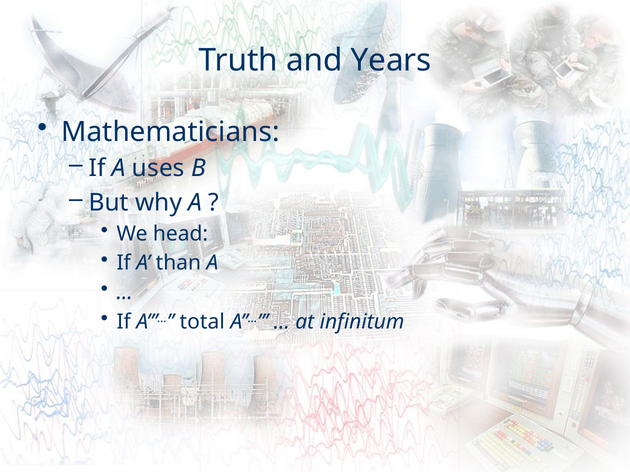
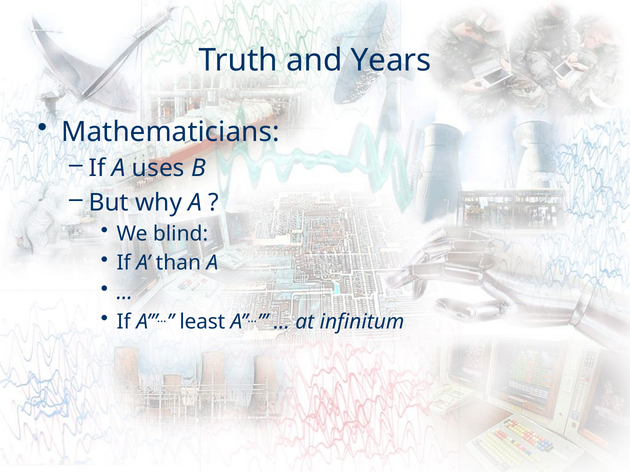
head: head -> blind
total: total -> least
